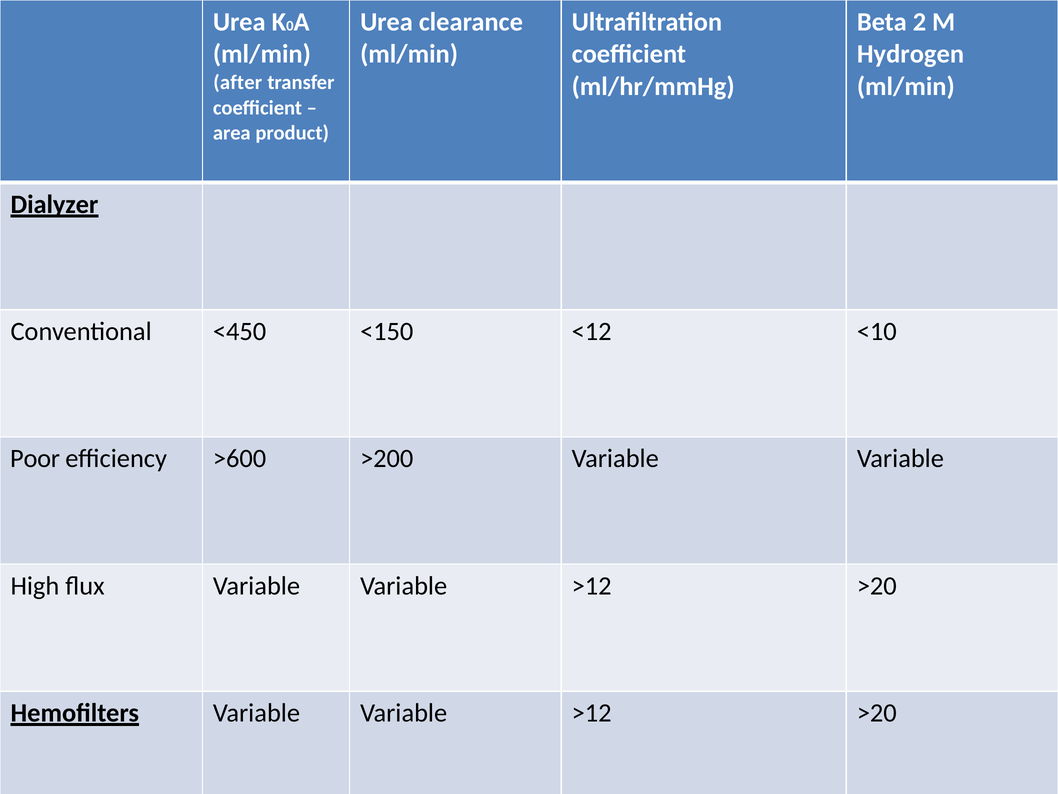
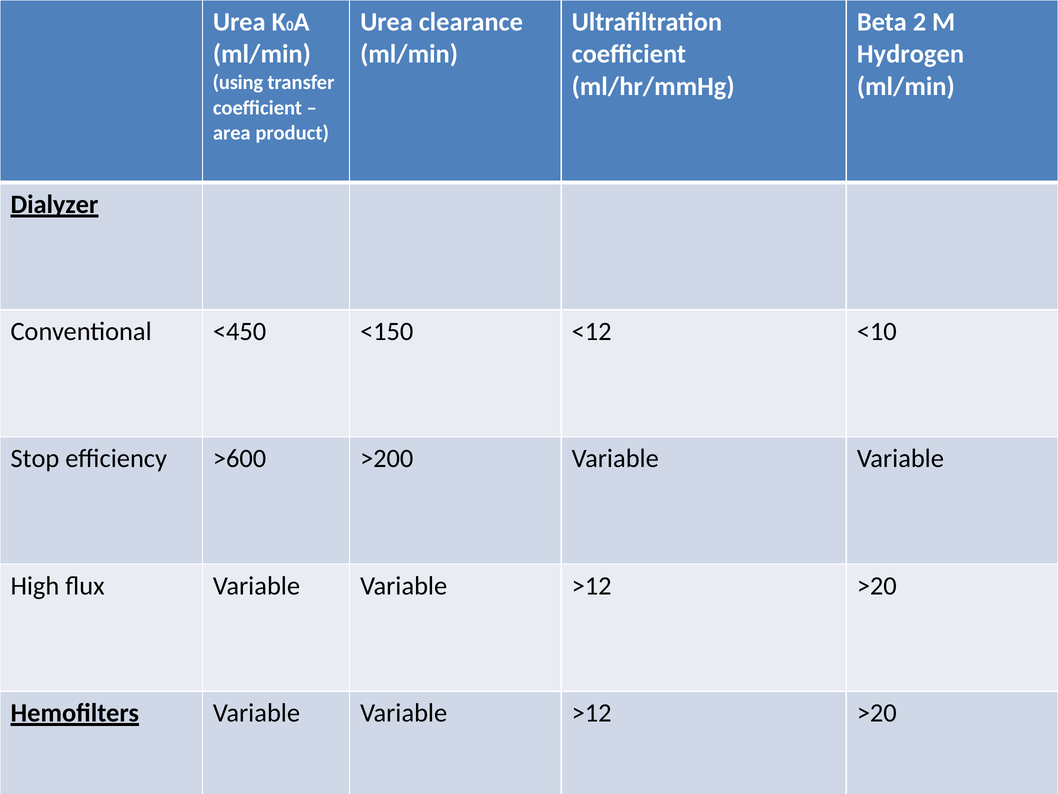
after: after -> using
Poor: Poor -> Stop
